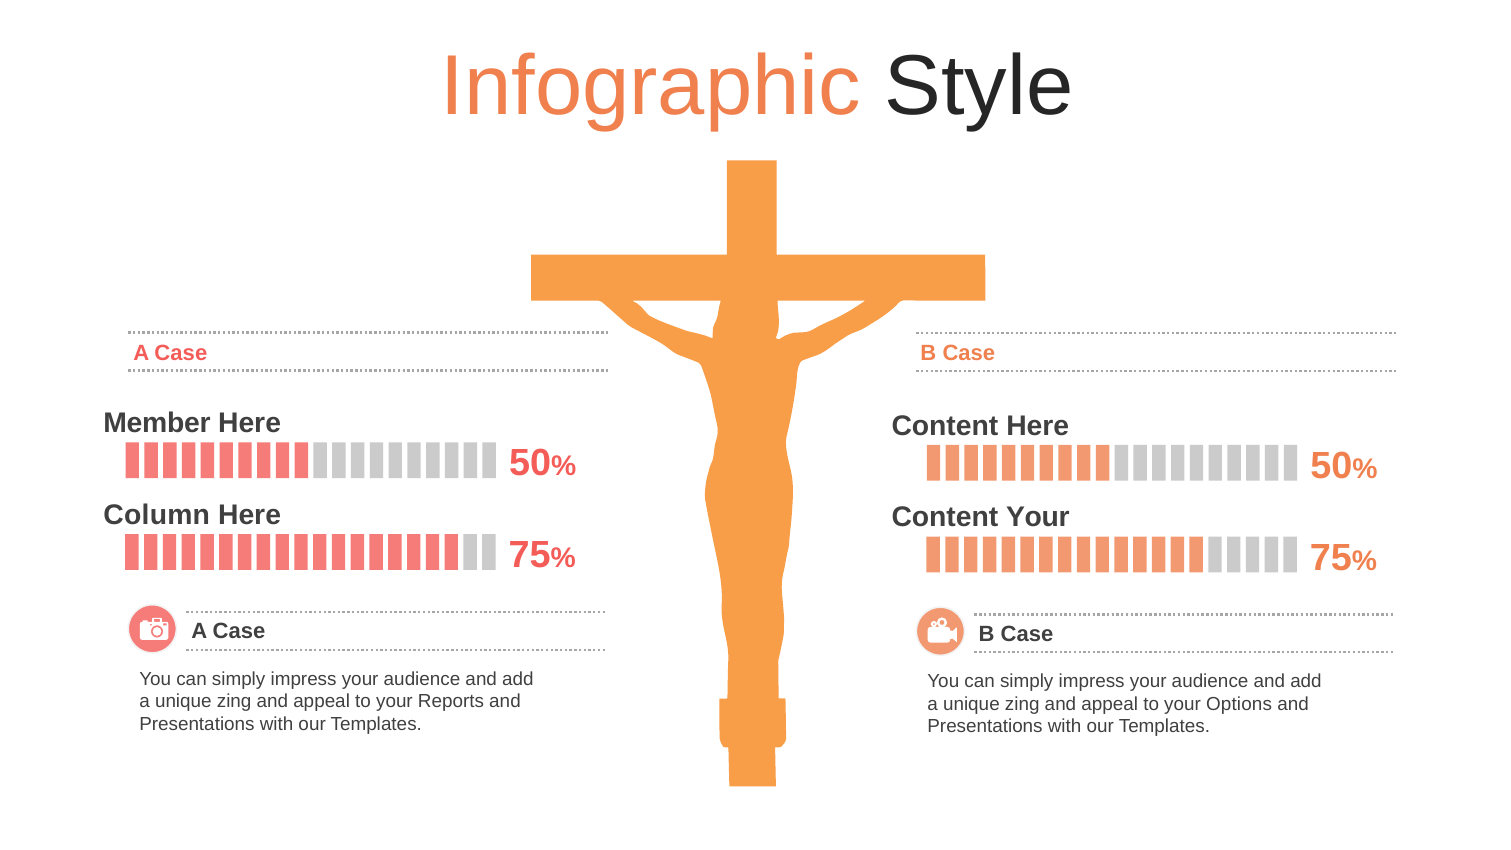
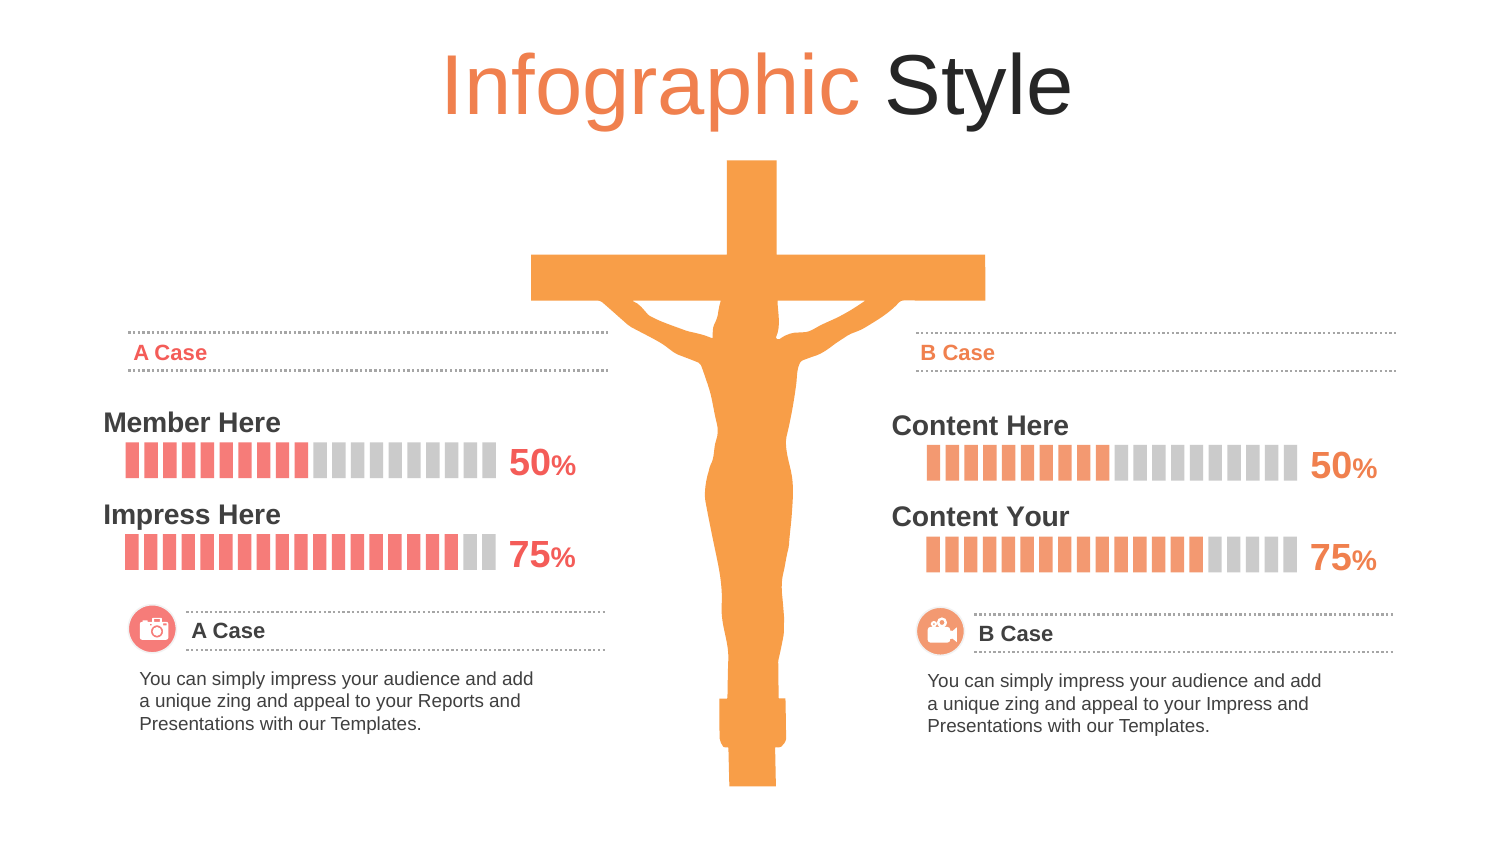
Column at (157, 515): Column -> Impress
your Options: Options -> Impress
